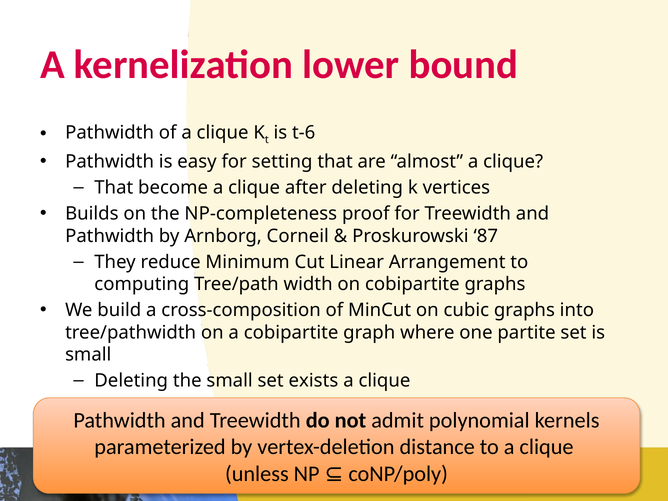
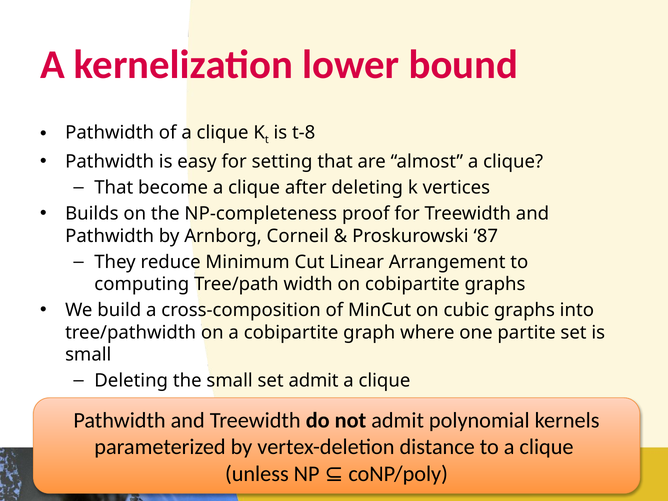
t-6: t-6 -> t-8
set exists: exists -> admit
